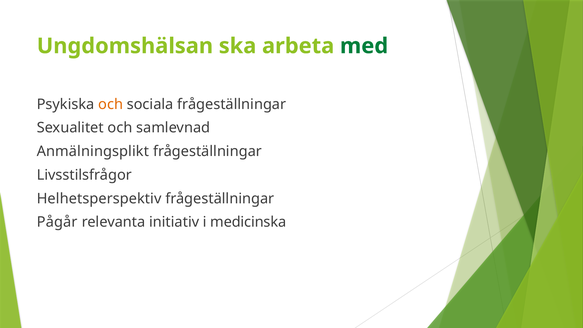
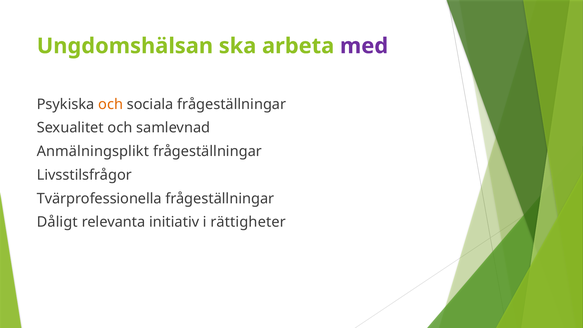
med colour: green -> purple
Helhetsperspektiv: Helhetsperspektiv -> Tvärprofessionella
Pågår: Pågår -> Dåligt
medicinska: medicinska -> rättigheter
